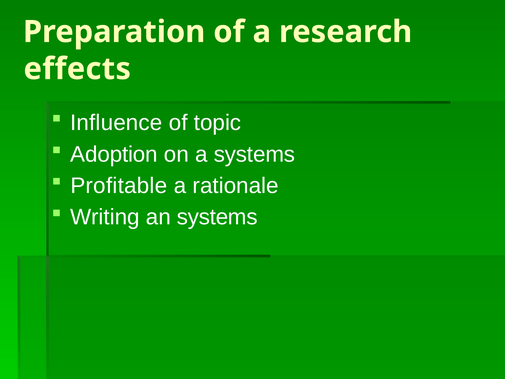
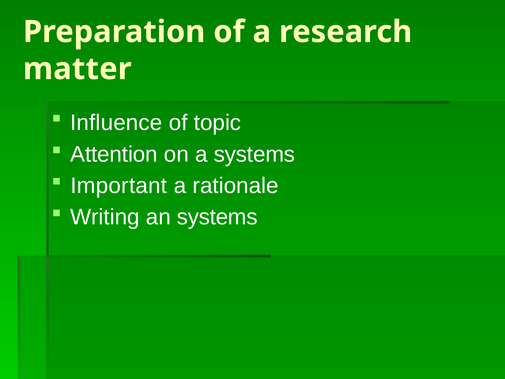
effects: effects -> matter
Adoption: Adoption -> Attention
Profitable: Profitable -> Important
